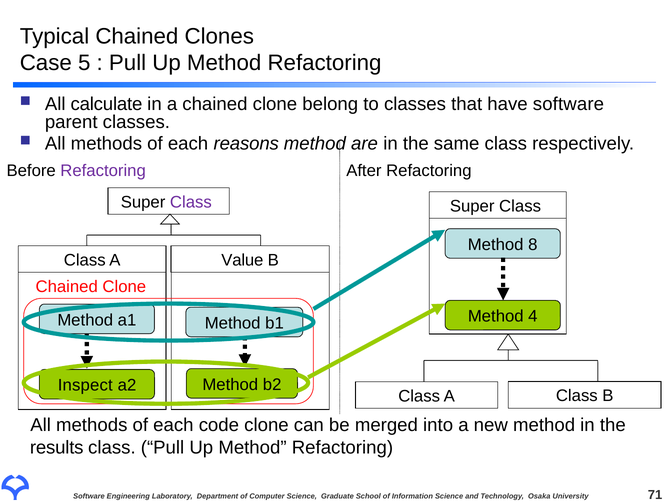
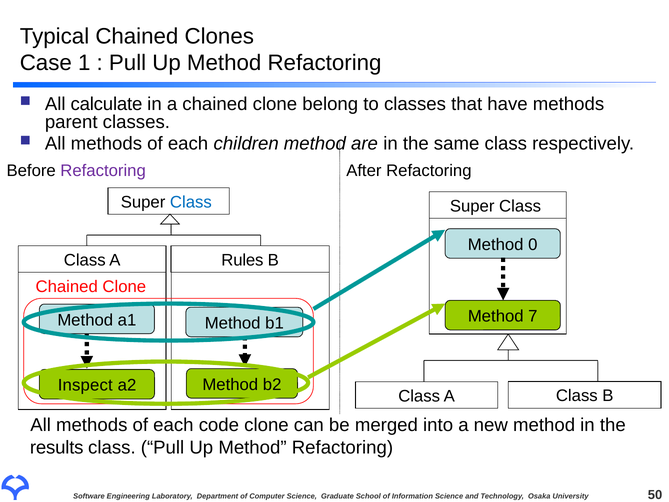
5: 5 -> 1
have software: software -> methods
reasons: reasons -> children
Class at (191, 202) colour: purple -> blue
8: 8 -> 0
Value: Value -> Rules
4: 4 -> 7
71: 71 -> 50
